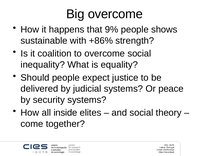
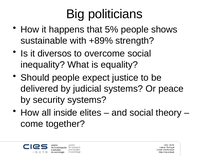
Big overcome: overcome -> politicians
9%: 9% -> 5%
+86%: +86% -> +89%
coalition: coalition -> diversos
